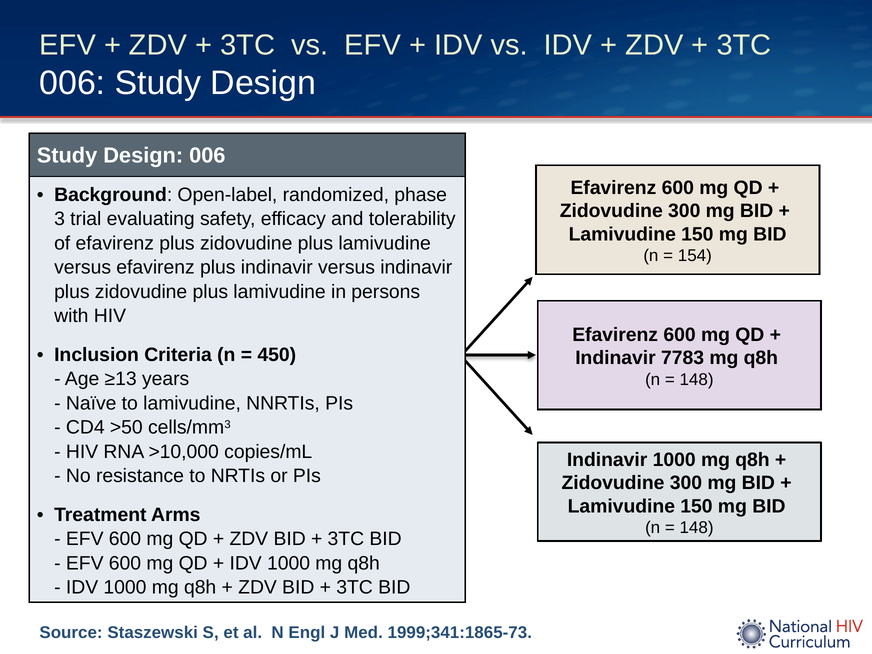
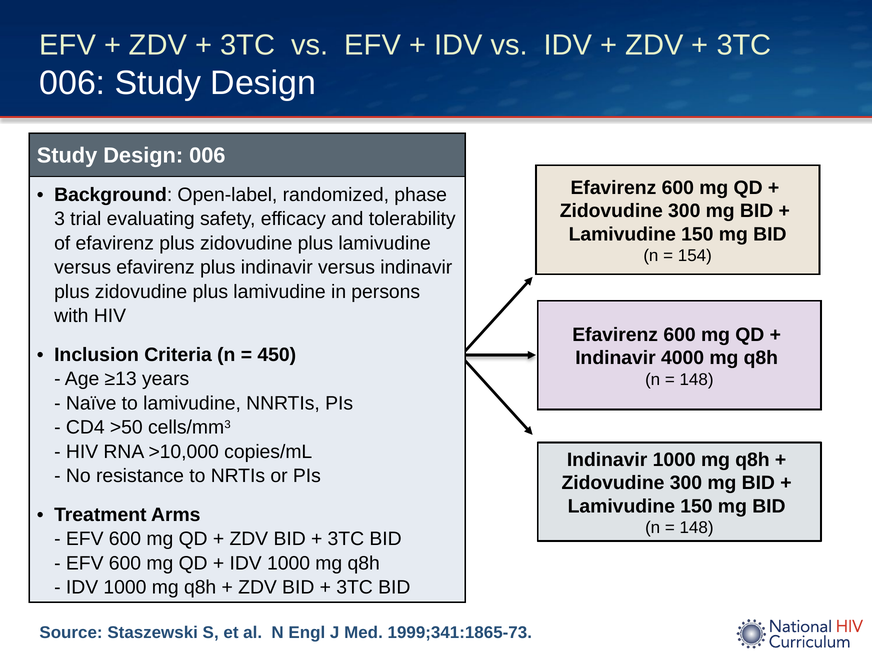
7783: 7783 -> 4000
